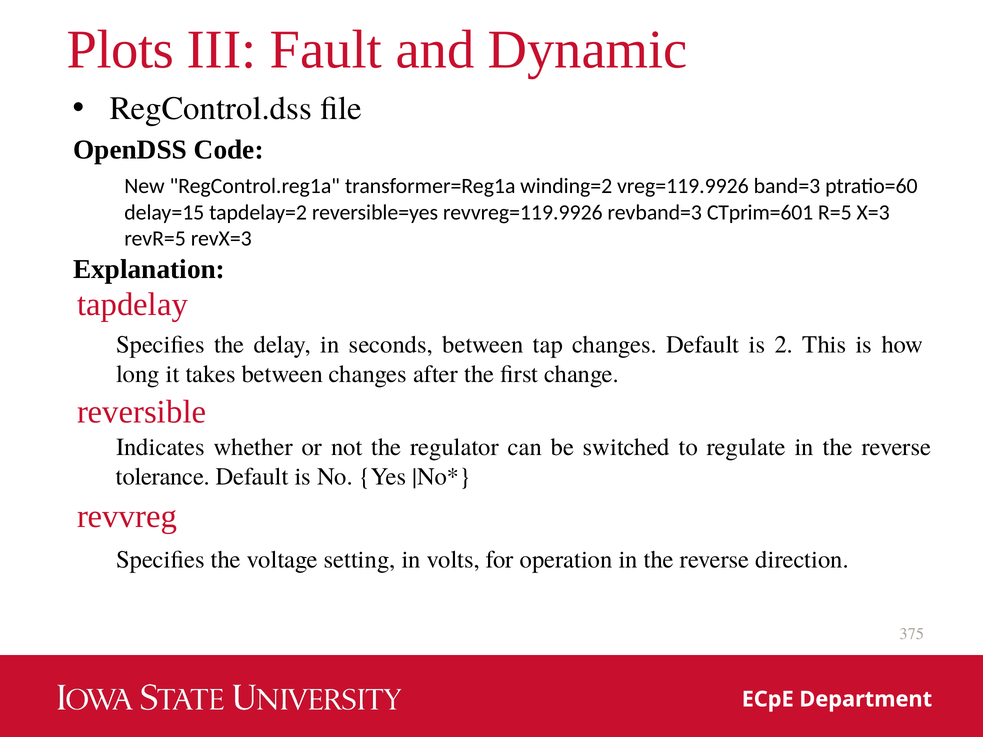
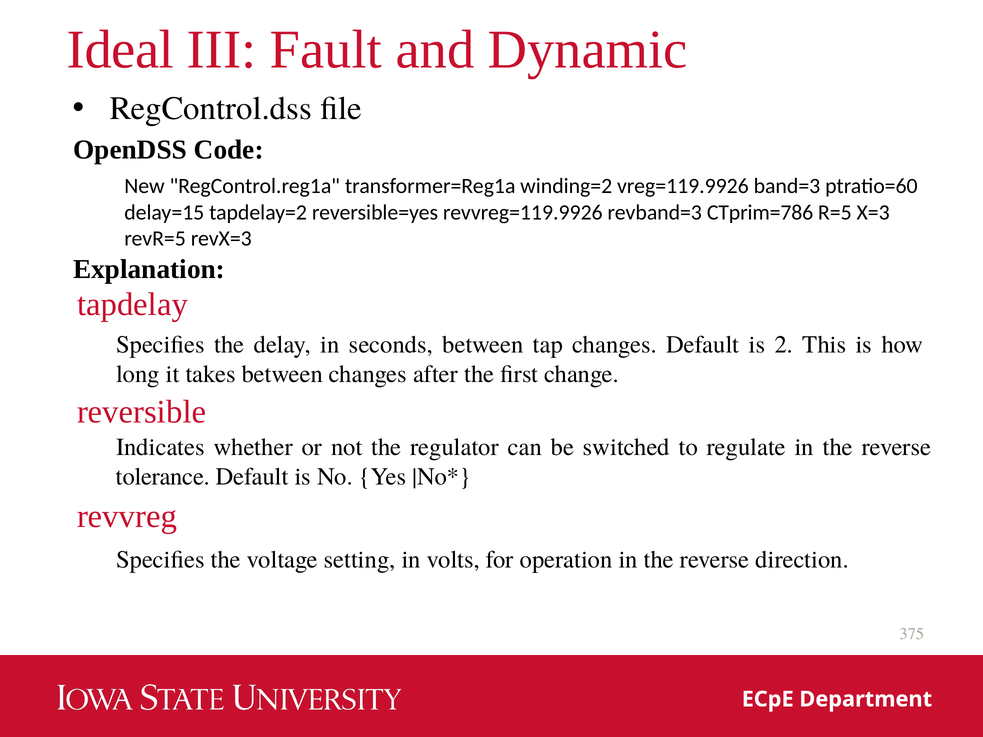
Plots: Plots -> Ideal
CTprim=601: CTprim=601 -> CTprim=786
